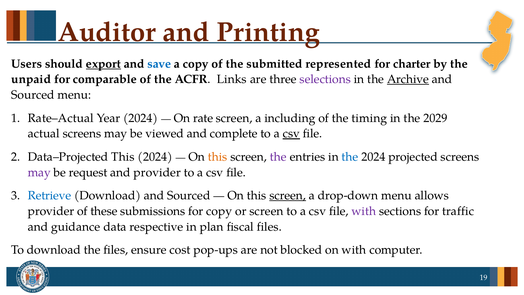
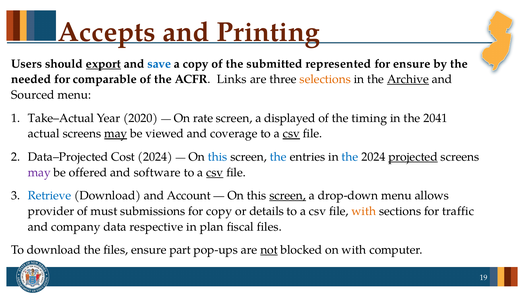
Auditor: Auditor -> Accepts
for charter: charter -> ensure
unpaid: unpaid -> needed
selections colour: purple -> orange
Rate–Actual: Rate–Actual -> Take–Actual
Year 2024: 2024 -> 2020
including: including -> displayed
2029: 2029 -> 2041
may at (116, 134) underline: none -> present
complete: complete -> coverage
Data–Projected This: This -> Cost
this at (218, 157) colour: orange -> blue
the at (278, 157) colour: purple -> blue
projected underline: none -> present
request: request -> offered
and provider: provider -> software
csv at (215, 172) underline: none -> present
Download and Sourced: Sourced -> Account
these: these -> must
or screen: screen -> details
with at (364, 211) colour: purple -> orange
guidance: guidance -> company
cost: cost -> part
not underline: none -> present
